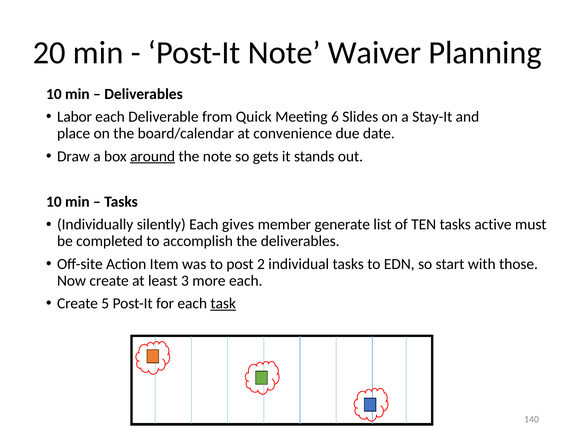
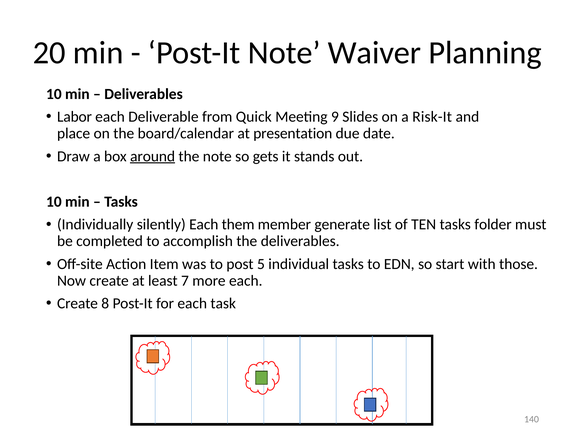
6: 6 -> 9
Stay-It: Stay-It -> Risk-It
convenience: convenience -> presentation
gives: gives -> them
active: active -> folder
2: 2 -> 5
3: 3 -> 7
5: 5 -> 8
task underline: present -> none
